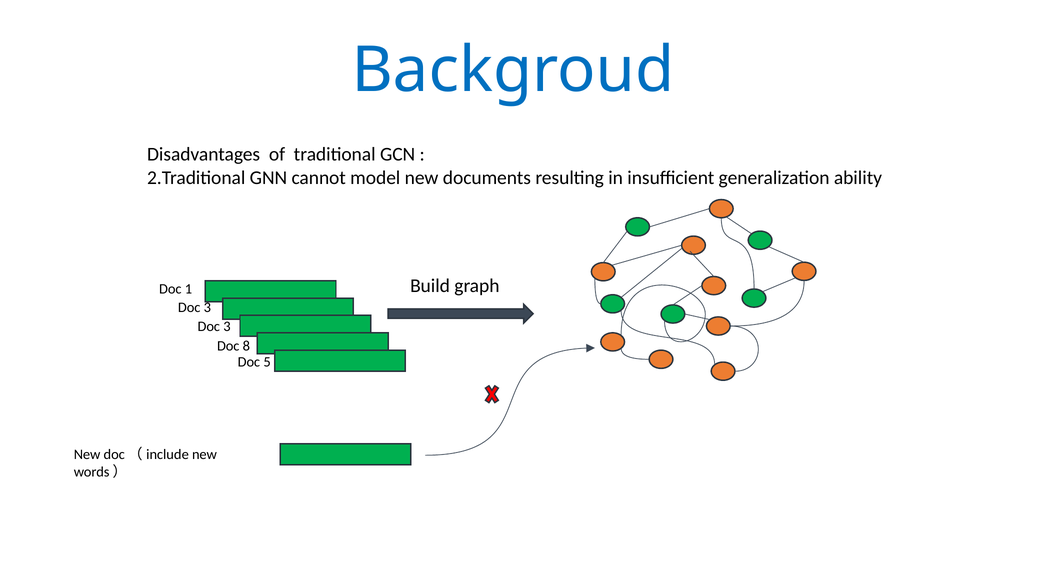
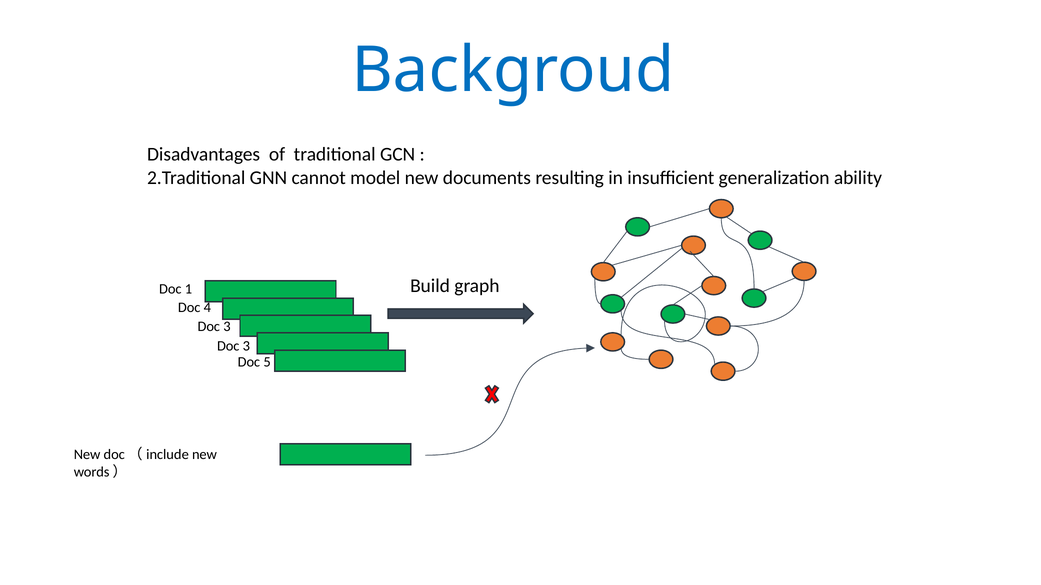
3 at (207, 308): 3 -> 4
8 at (246, 346): 8 -> 3
